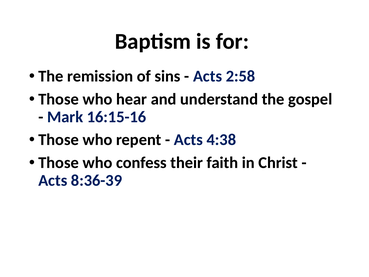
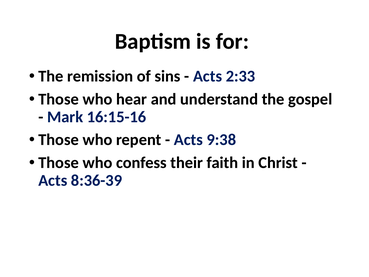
2:58: 2:58 -> 2:33
4:38: 4:38 -> 9:38
